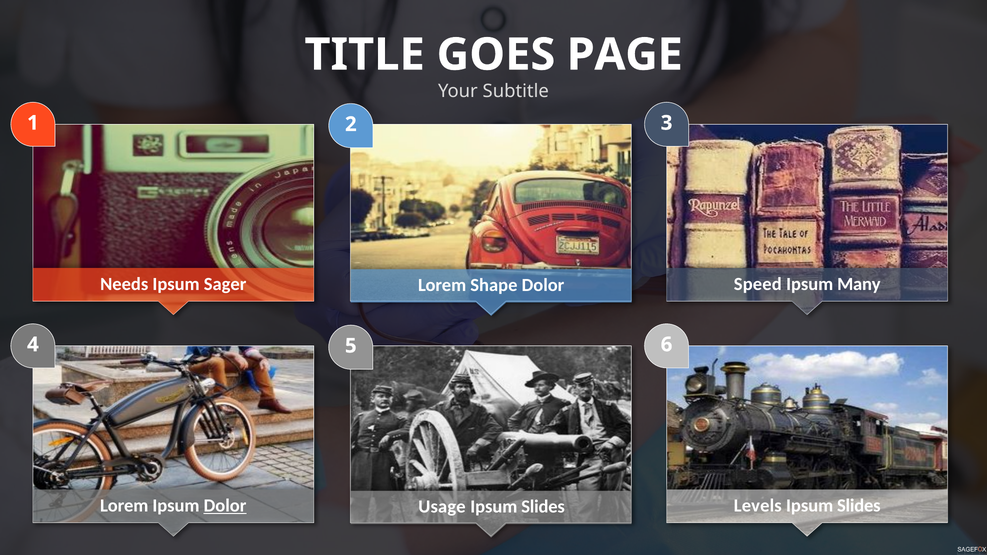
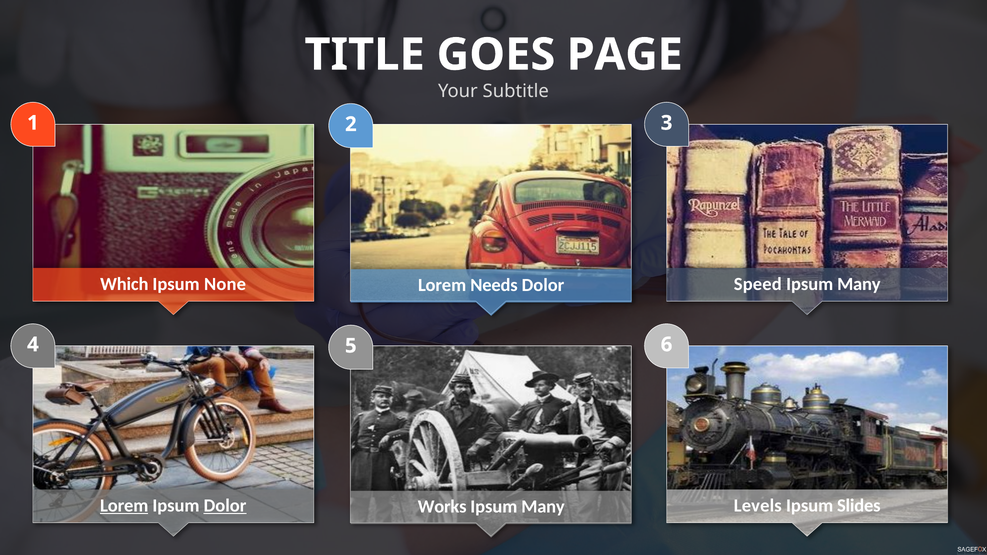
Needs: Needs -> Which
Sager: Sager -> None
Shape: Shape -> Needs
Lorem at (124, 506) underline: none -> present
Usage: Usage -> Works
Slides at (543, 507): Slides -> Many
